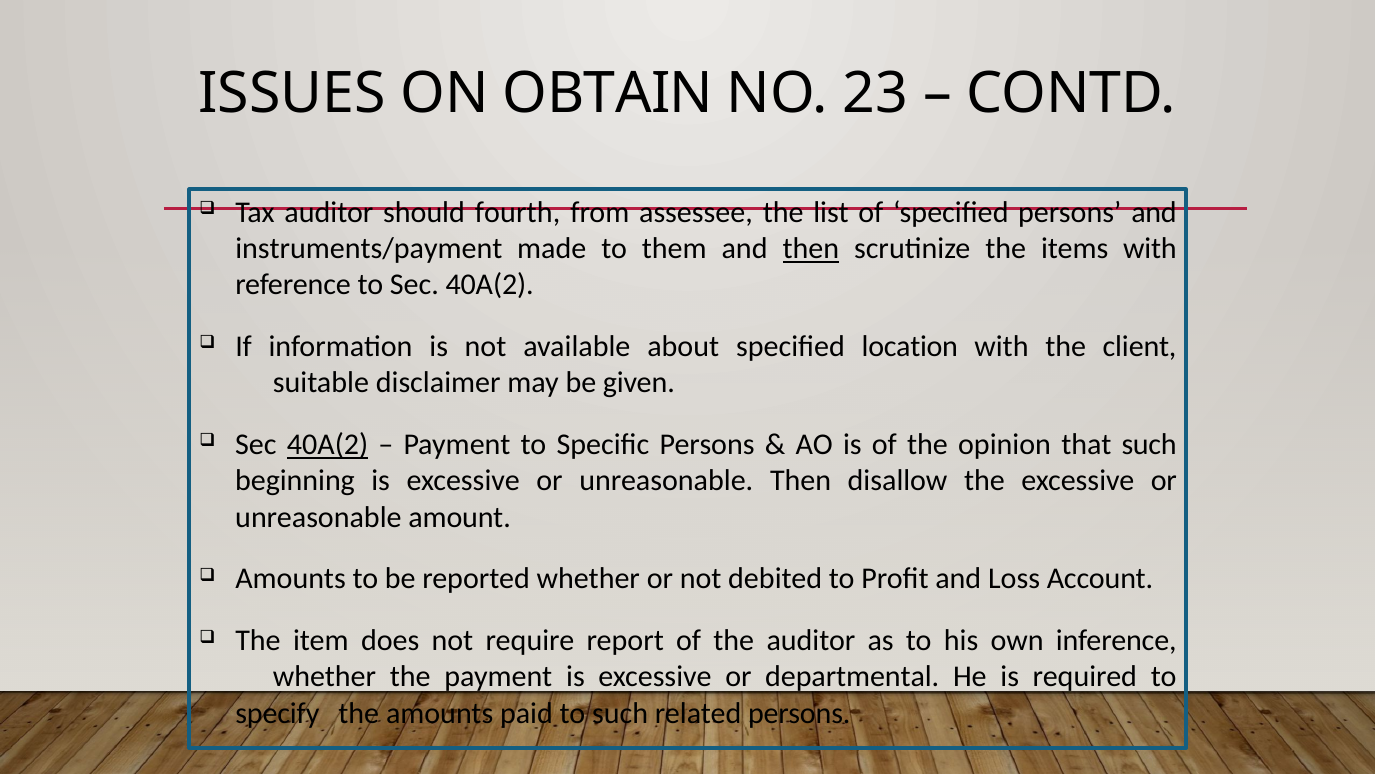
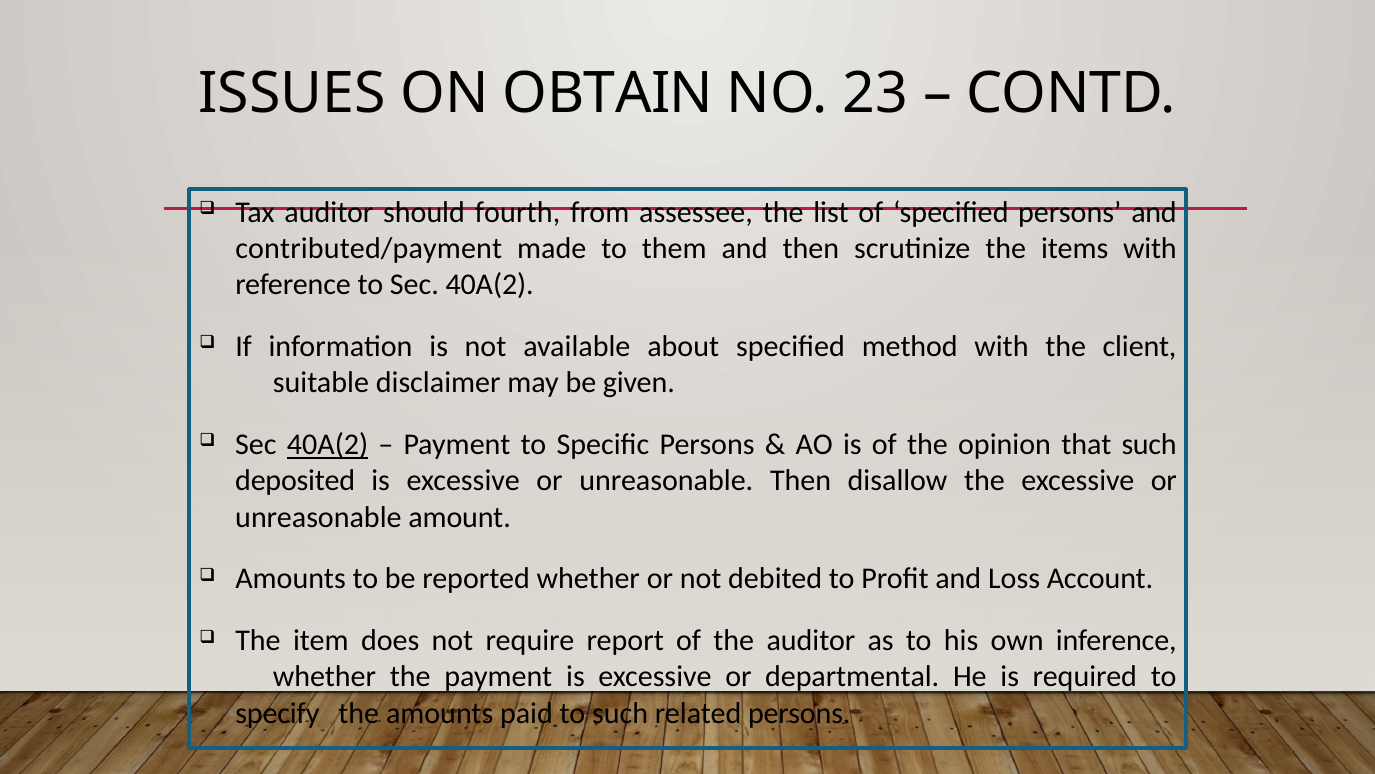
instruments/payment: instruments/payment -> contributed/payment
then at (811, 249) underline: present -> none
location: location -> method
beginning: beginning -> deposited
